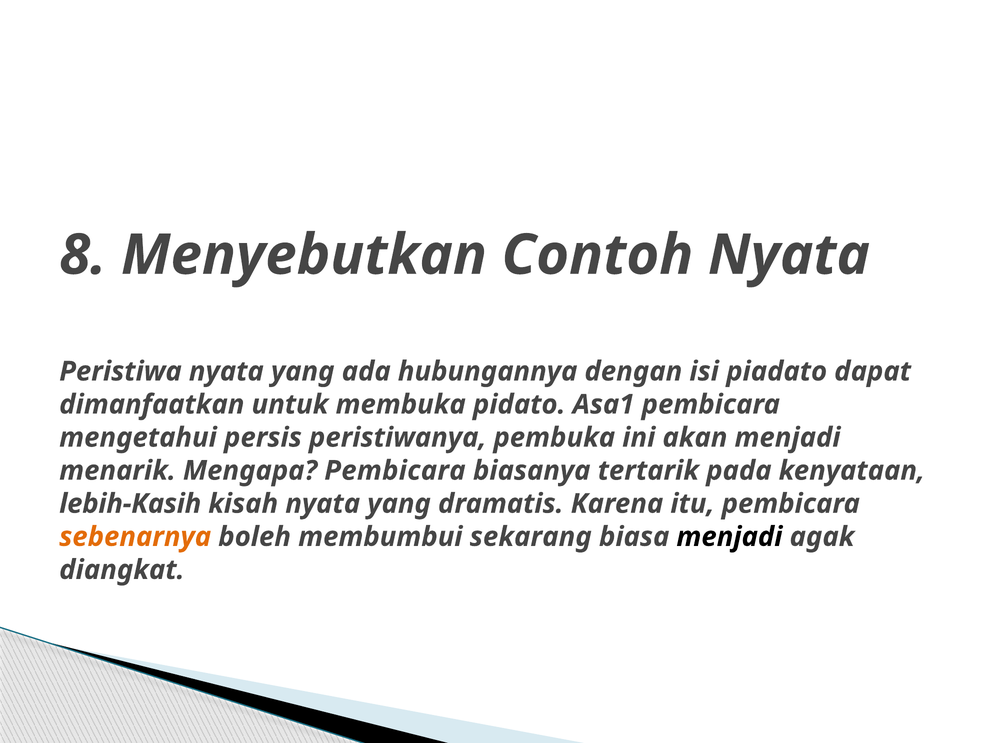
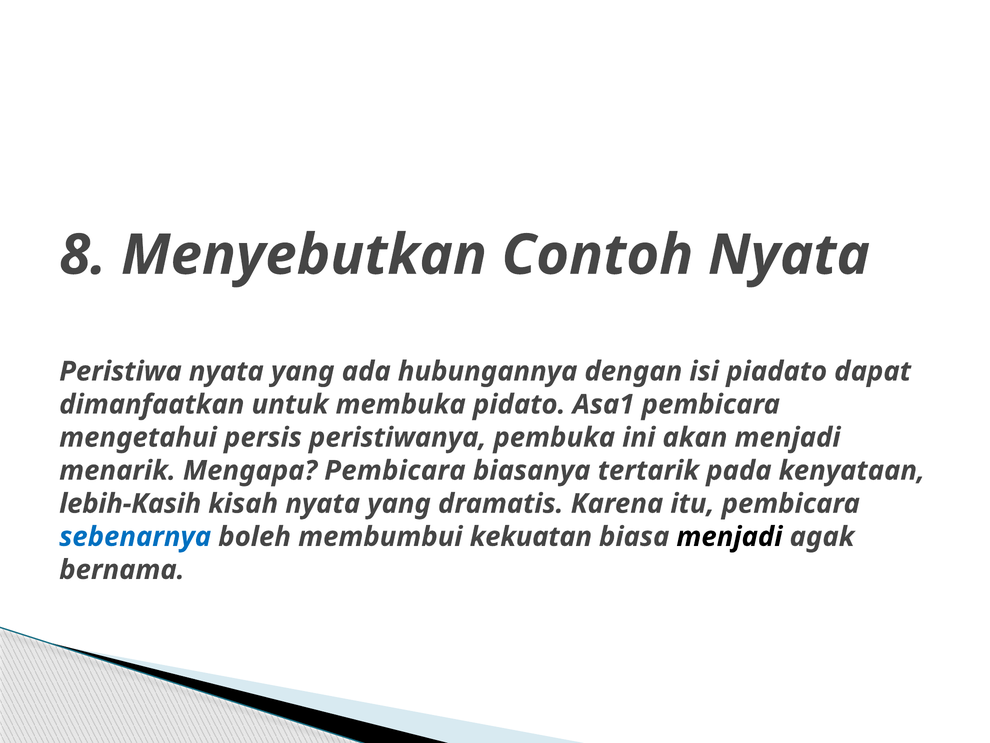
sebenarnya colour: orange -> blue
sekarang: sekarang -> kekuatan
diangkat: diangkat -> bernama
